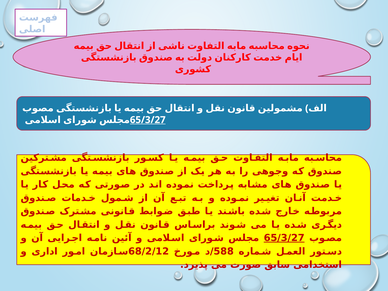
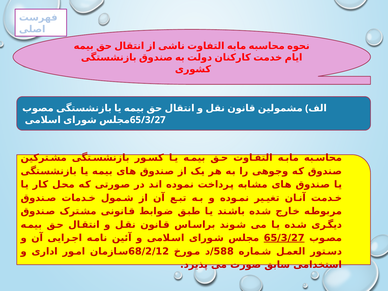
65/3/27 at (148, 120) underline: present -> none
